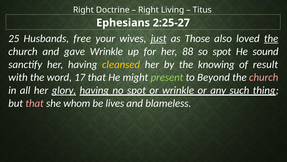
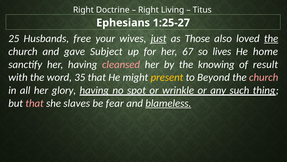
2:25-27: 2:25-27 -> 1:25-27
gave Wrinkle: Wrinkle -> Subject
88: 88 -> 67
so spot: spot -> lives
sound: sound -> home
cleansed colour: yellow -> pink
17: 17 -> 35
present colour: light green -> yellow
glory underline: present -> none
whom: whom -> slaves
lives: lives -> fear
blameless underline: none -> present
